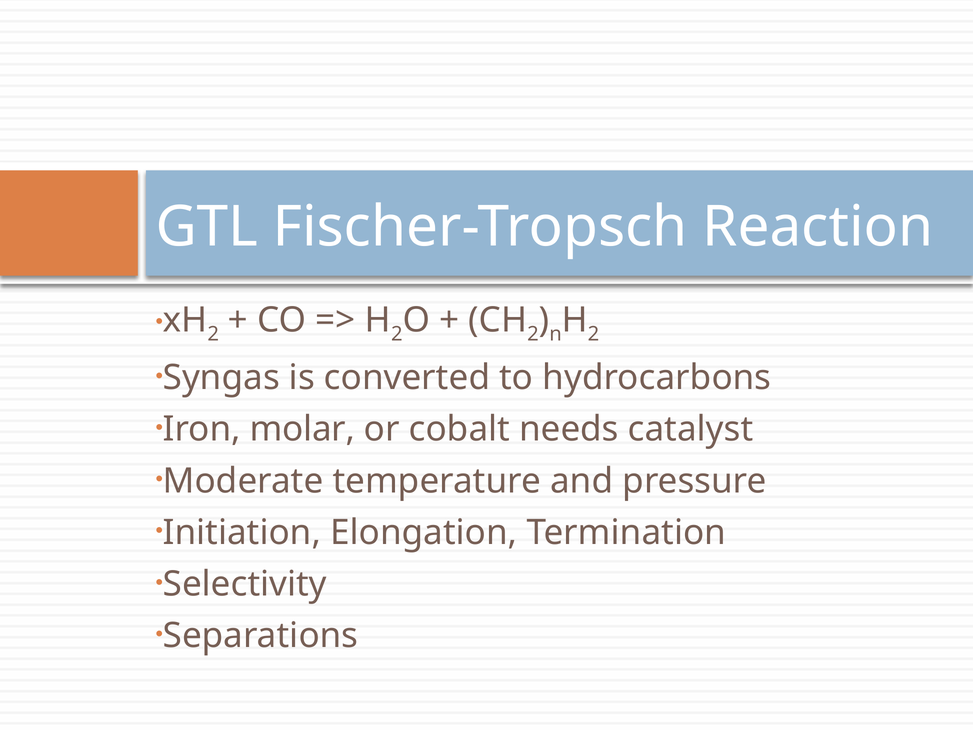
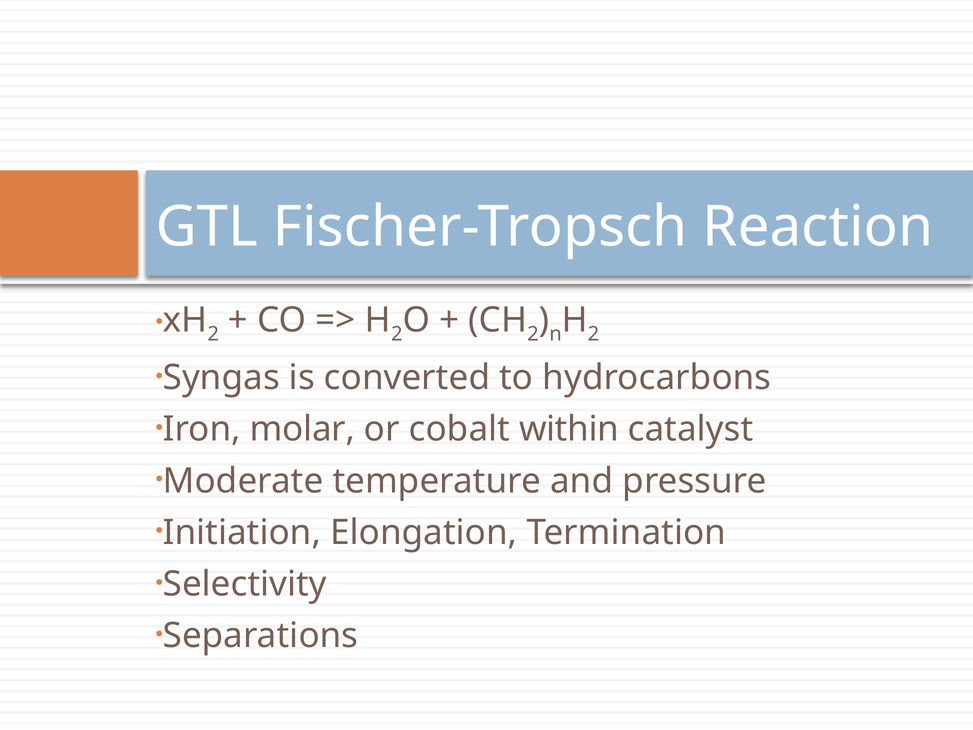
needs: needs -> within
